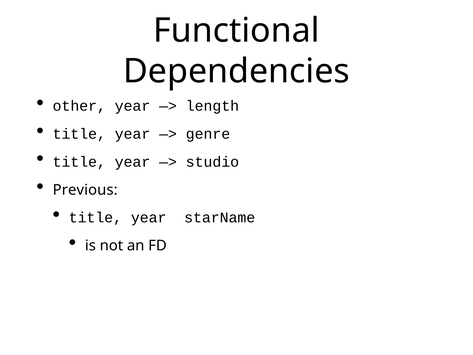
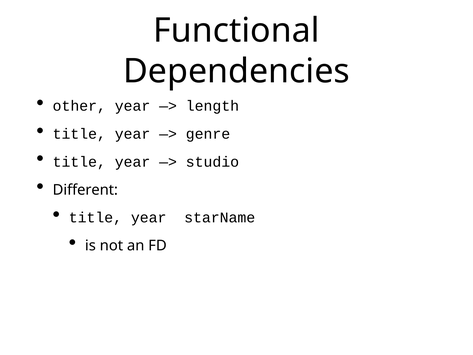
Previous: Previous -> Different
